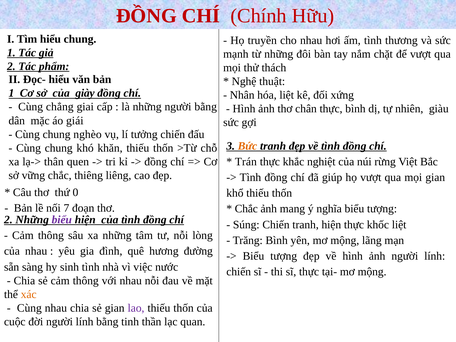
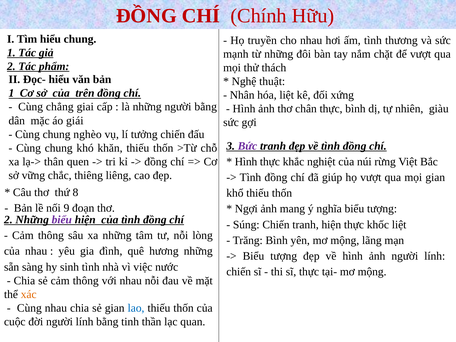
giày: giày -> trên
Bức colour: orange -> purple
Trán at (246, 162): Trán -> Hình
0: 0 -> 8
7: 7 -> 9
Chắc at (246, 209): Chắc -> Ngợi
hương đường: đường -> những
lao colour: purple -> blue
